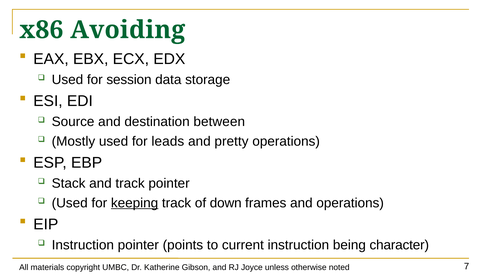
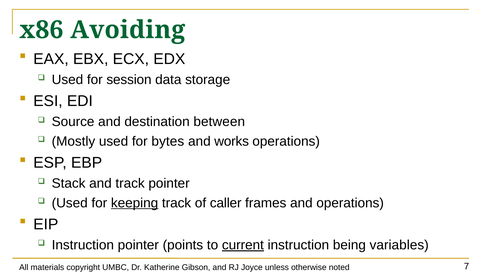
leads: leads -> bytes
pretty: pretty -> works
down: down -> caller
current underline: none -> present
character: character -> variables
